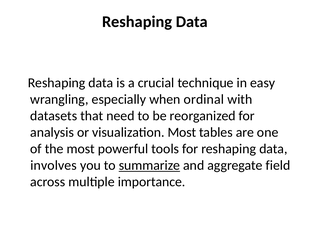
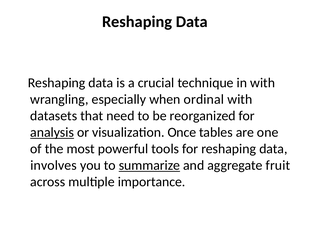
in easy: easy -> with
analysis underline: none -> present
visualization Most: Most -> Once
field: field -> fruit
